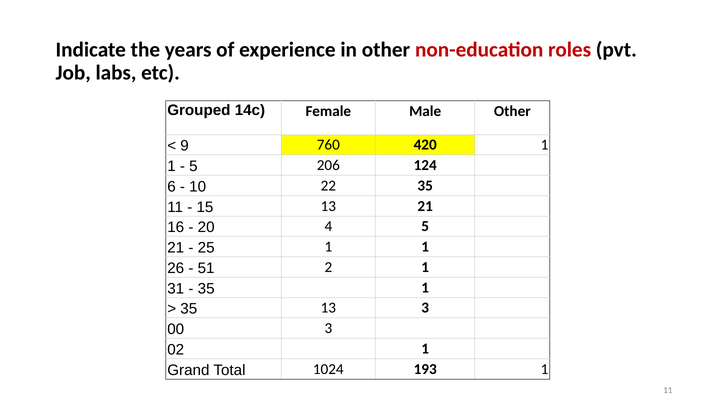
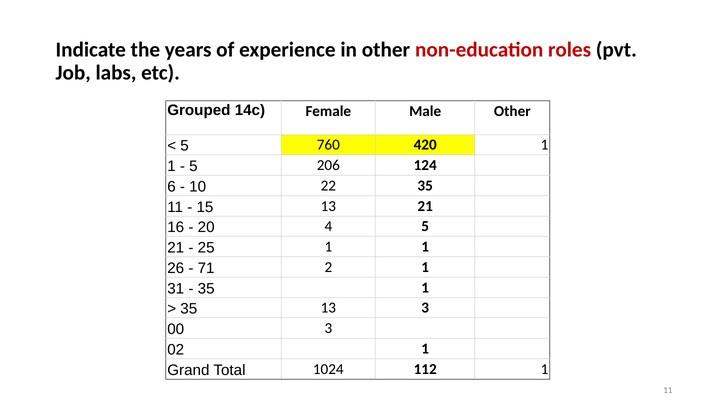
9 at (185, 146): 9 -> 5
51: 51 -> 71
193: 193 -> 112
